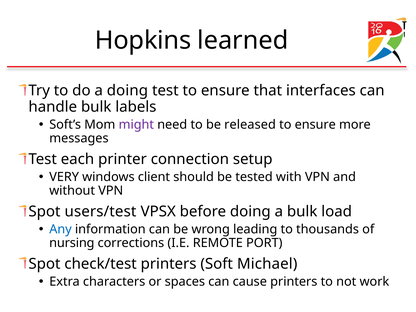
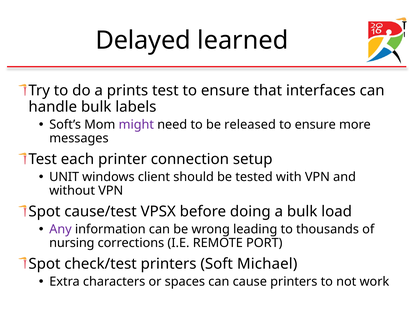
Hopkins: Hopkins -> Delayed
a doing: doing -> prints
VERY: VERY -> UNIT
users/test: users/test -> cause/test
Any colour: blue -> purple
